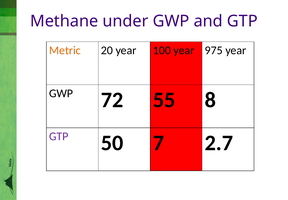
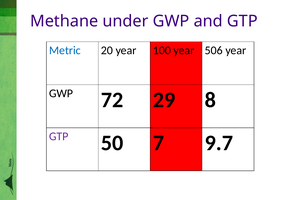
Metric colour: orange -> blue
975: 975 -> 506
55: 55 -> 29
2.7: 2.7 -> 9.7
